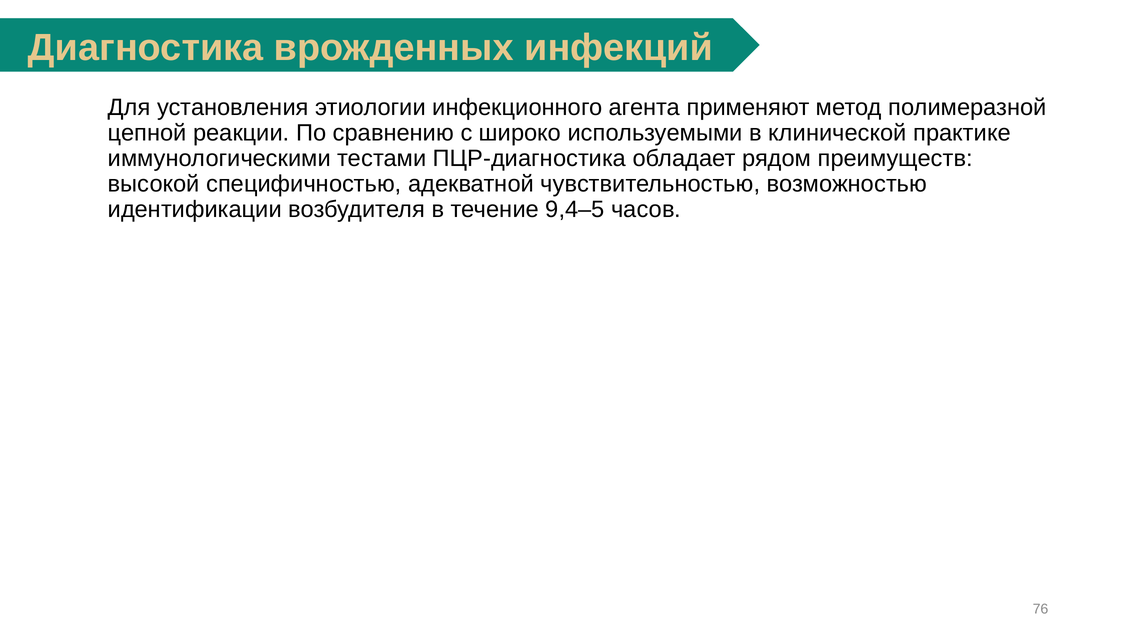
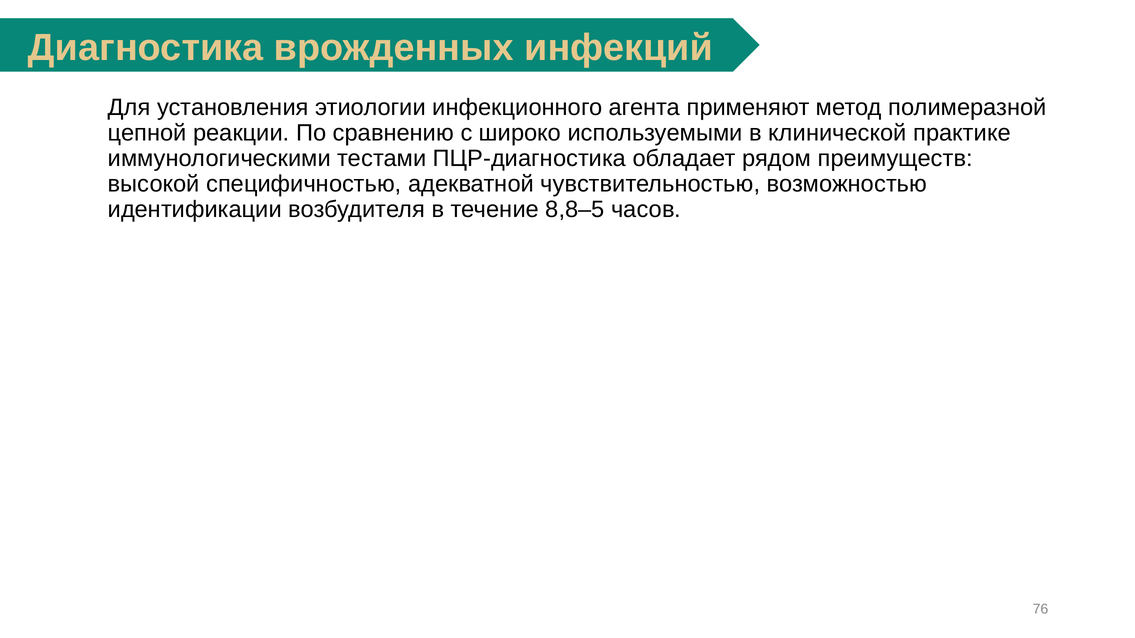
9,4–5: 9,4–5 -> 8,8–5
